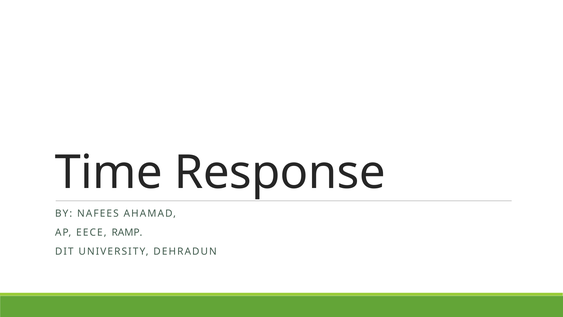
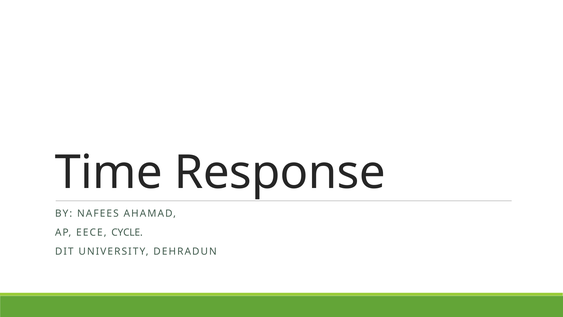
RAMP: RAMP -> CYCLE
